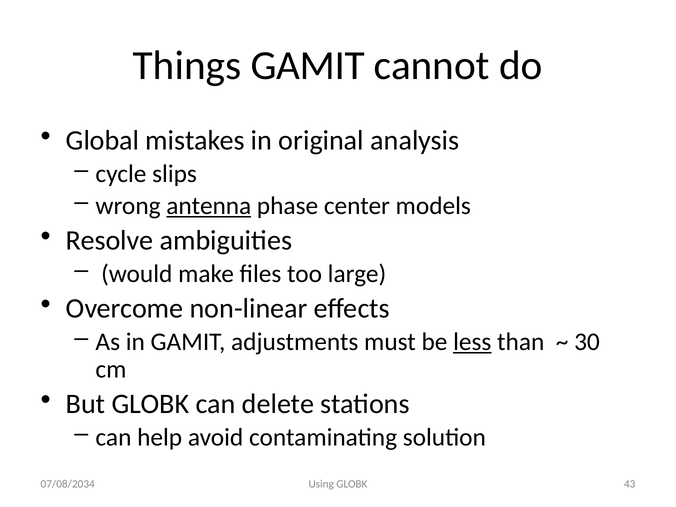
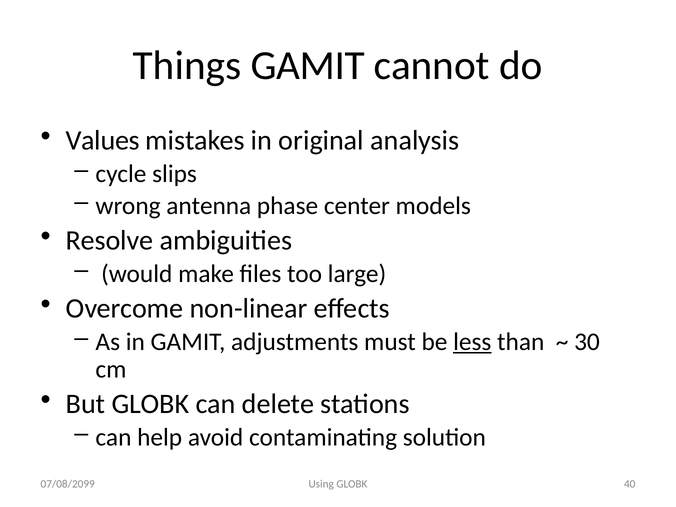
Global: Global -> Values
antenna underline: present -> none
43: 43 -> 40
07/08/2034: 07/08/2034 -> 07/08/2099
